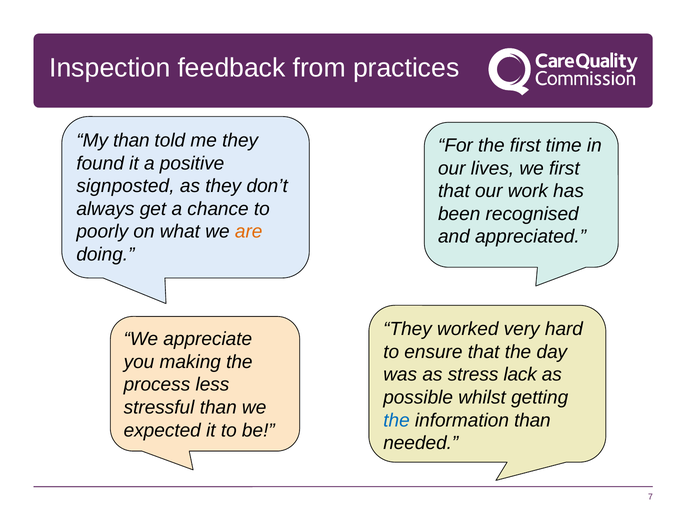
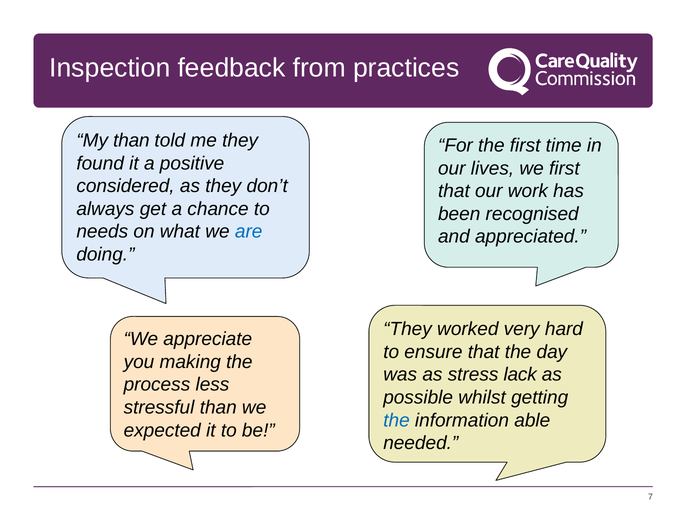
signposted: signposted -> considered
poorly: poorly -> needs
are colour: orange -> blue
information than: than -> able
